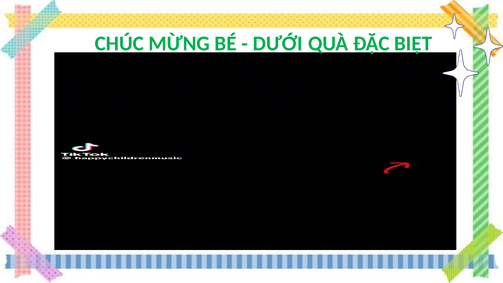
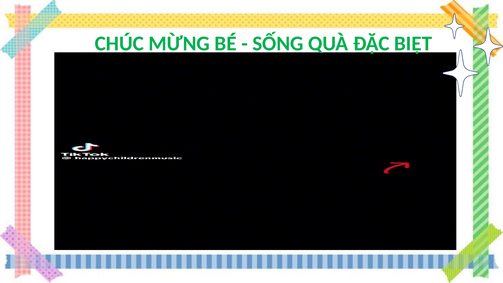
DƯỚI: DƯỚI -> SỐNG
